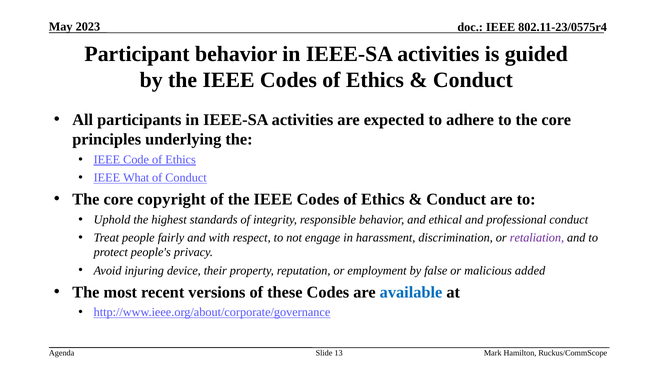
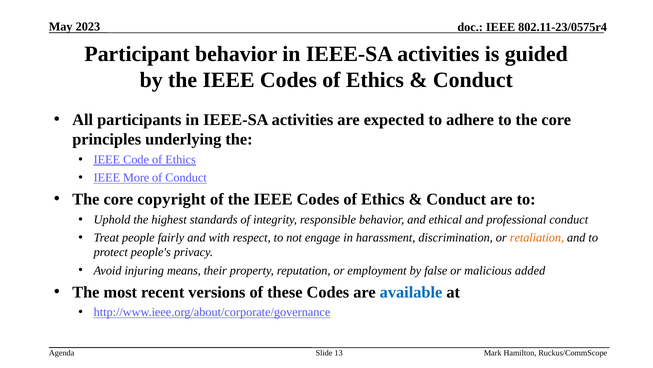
What: What -> More
retaliation colour: purple -> orange
device: device -> means
